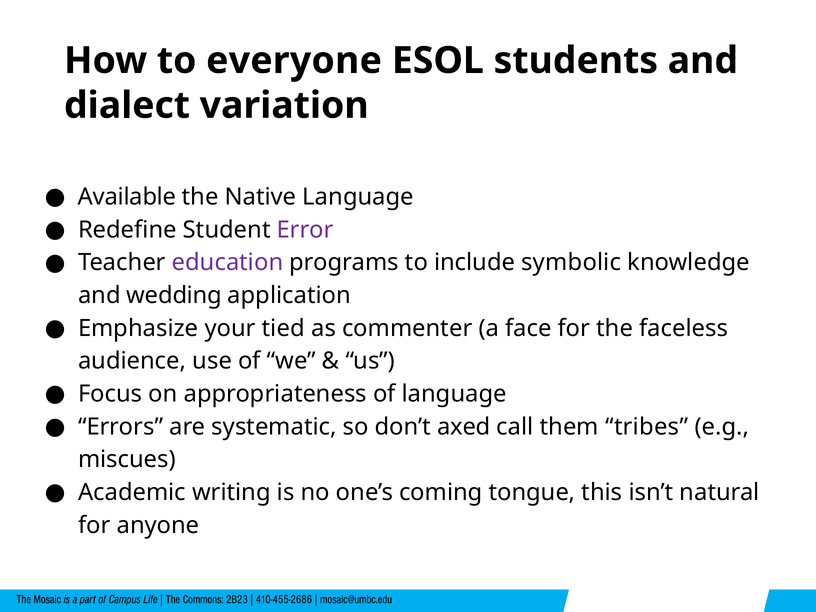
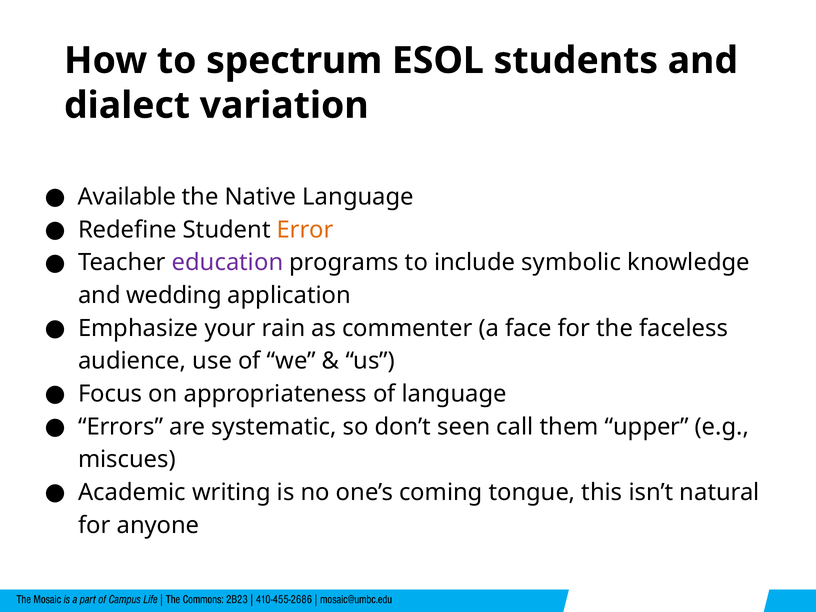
everyone: everyone -> spectrum
Error colour: purple -> orange
tied: tied -> rain
axed: axed -> seen
tribes: tribes -> upper
